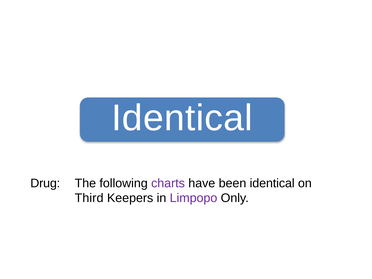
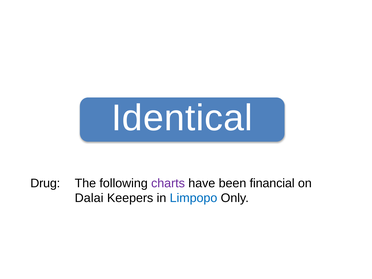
been identical: identical -> financial
Third: Third -> Dalai
Limpopo colour: purple -> blue
